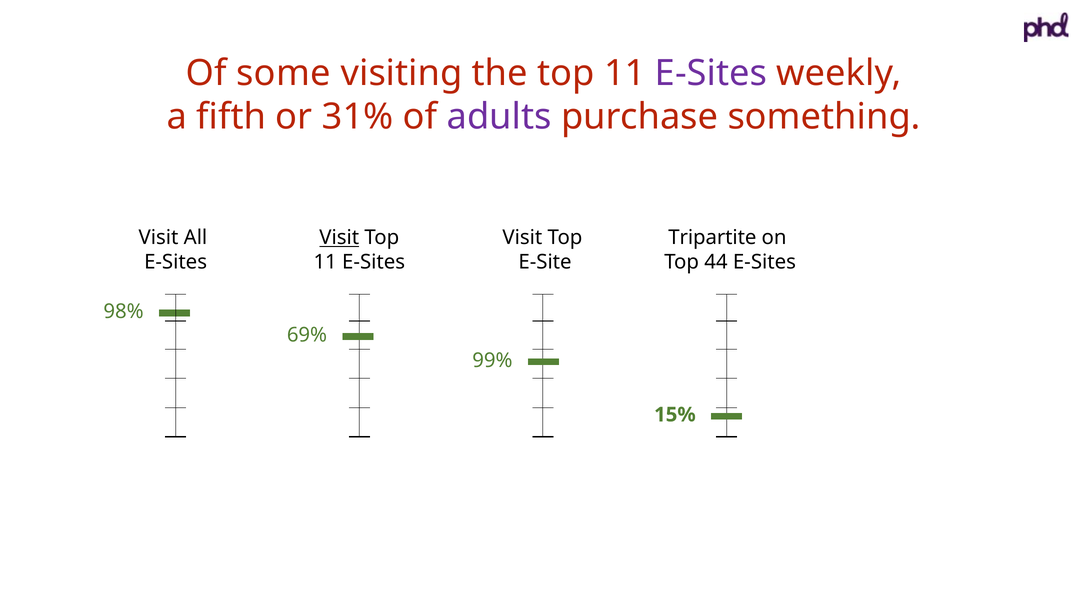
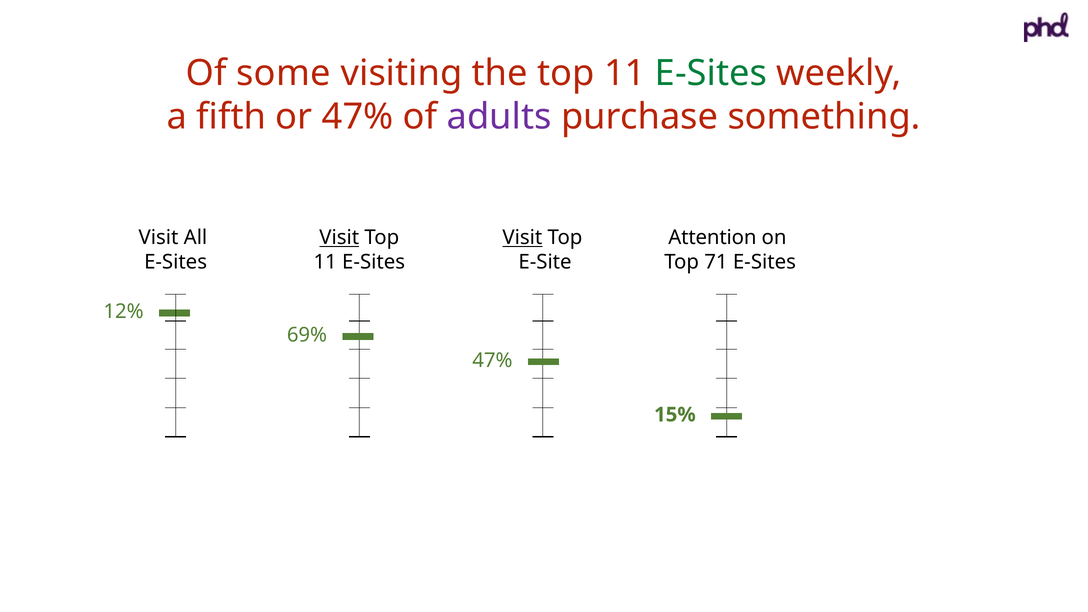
E-Sites at (711, 73) colour: purple -> green
or 31%: 31% -> 47%
Visit at (522, 238) underline: none -> present
Tripartite: Tripartite -> Attention
44: 44 -> 71
98%: 98% -> 12%
99% at (492, 360): 99% -> 47%
